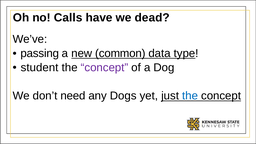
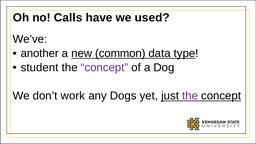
dead: dead -> used
passing: passing -> another
need: need -> work
the at (190, 96) colour: blue -> purple
